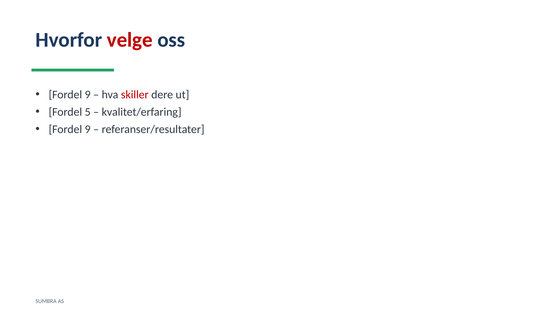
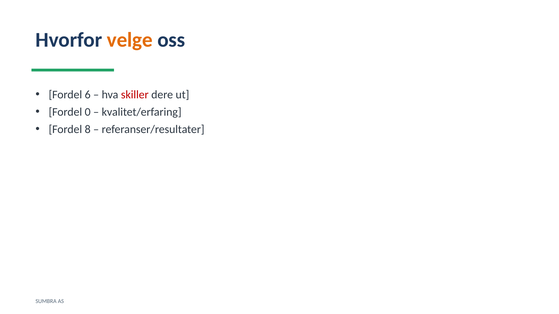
velge colour: red -> orange
9 at (88, 95): 9 -> 6
5: 5 -> 0
9 at (88, 130): 9 -> 8
